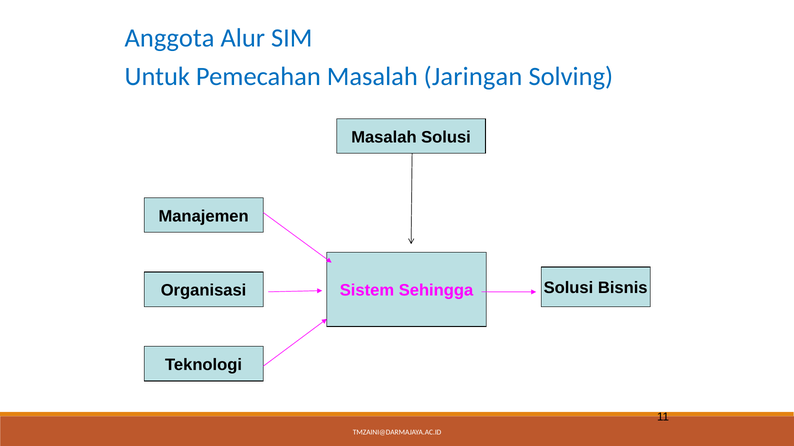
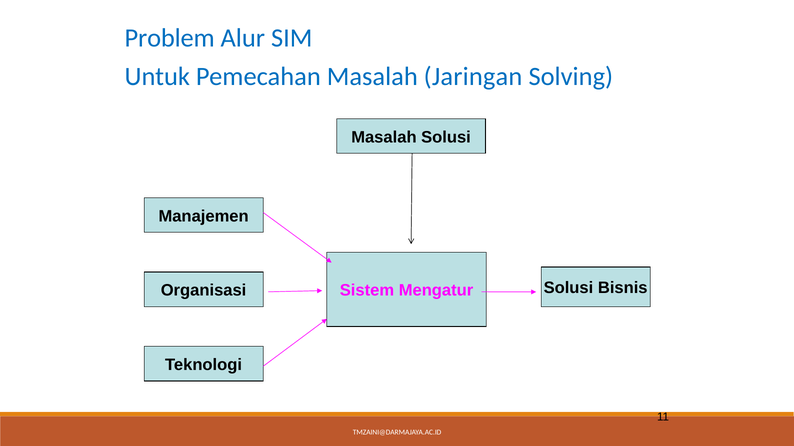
Anggota: Anggota -> Problem
Sehingga: Sehingga -> Mengatur
